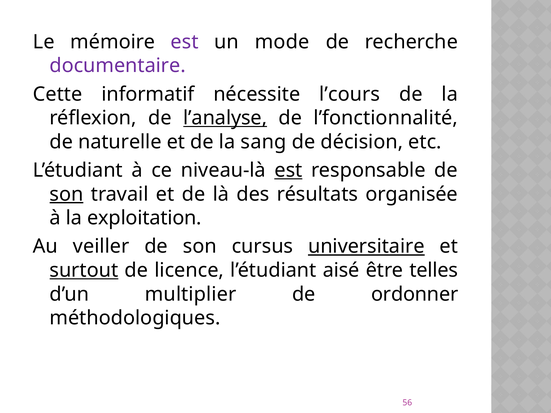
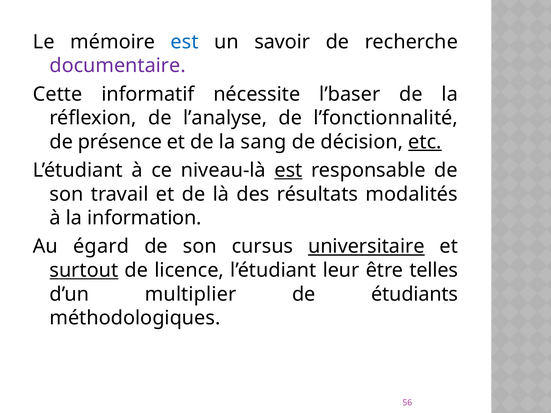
est at (185, 42) colour: purple -> blue
mode: mode -> savoir
l’cours: l’cours -> l’baser
l’analyse underline: present -> none
naturelle: naturelle -> présence
etc underline: none -> present
son at (66, 194) underline: present -> none
organisée: organisée -> modalités
exploitation: exploitation -> information
veiller: veiller -> égard
aisé: aisé -> leur
ordonner: ordonner -> étudiants
